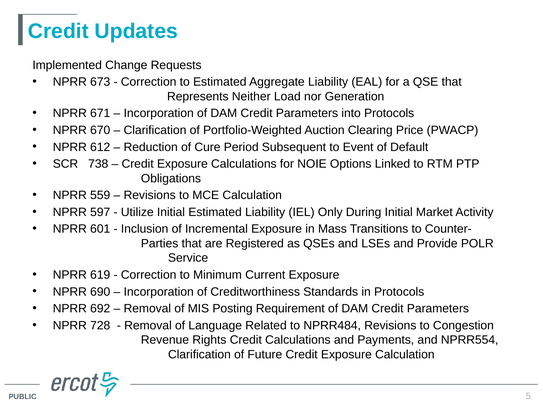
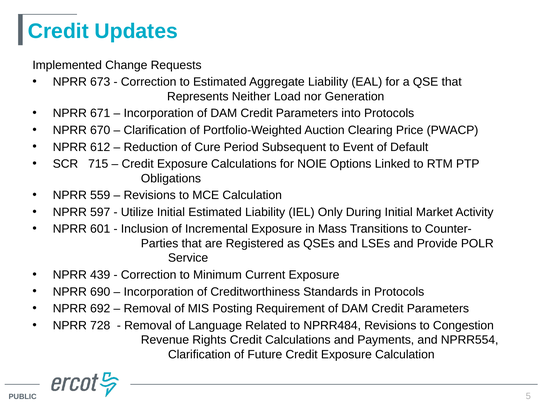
738: 738 -> 715
619: 619 -> 439
